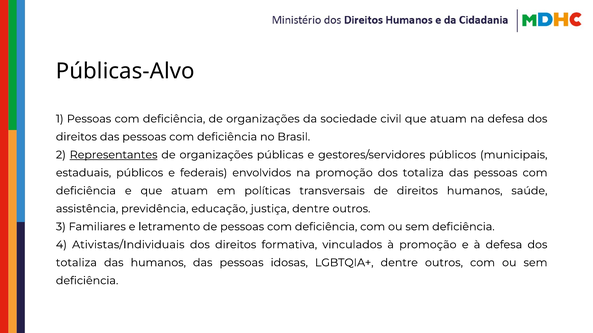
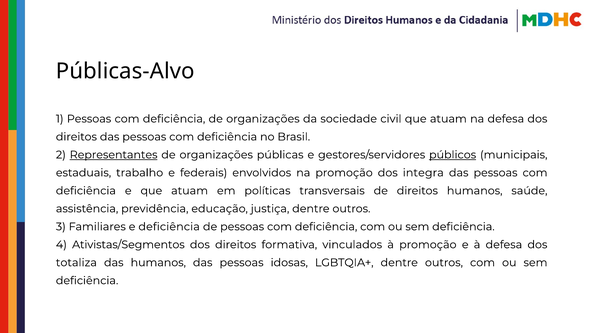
públicos at (453, 155) underline: none -> present
estaduais públicos: públicos -> trabalho
promoção dos totaliza: totaliza -> integra
e letramento: letramento -> deficiência
Ativistas/Individuais: Ativistas/Individuais -> Ativistas/Segmentos
